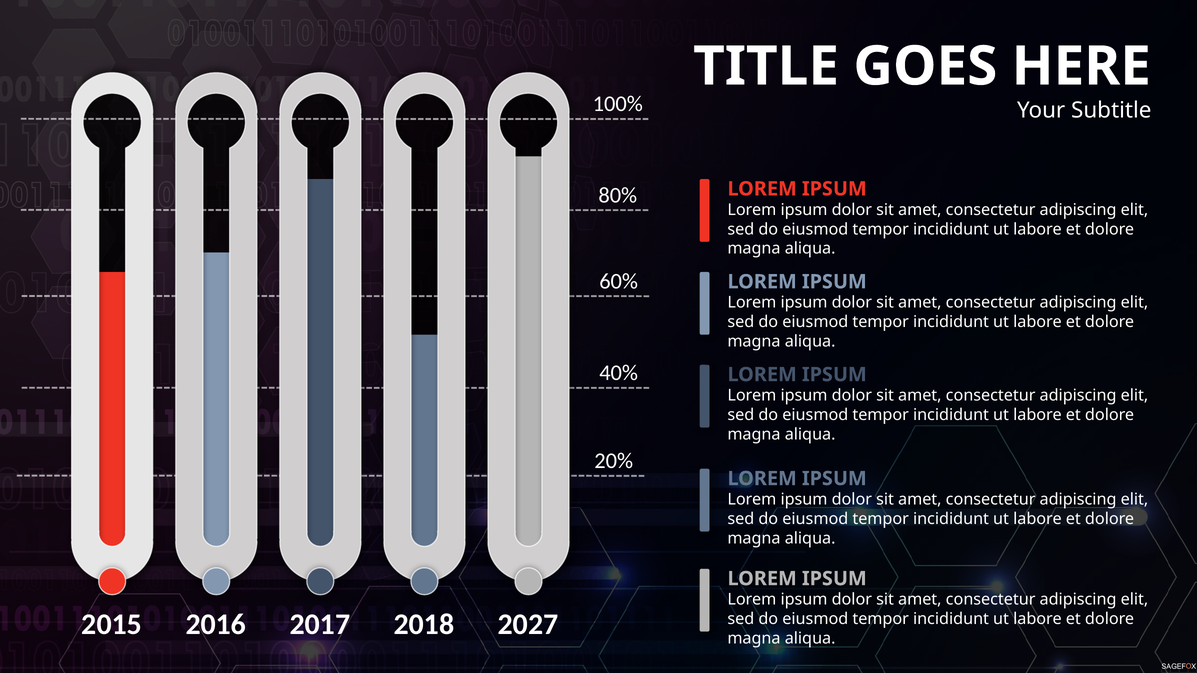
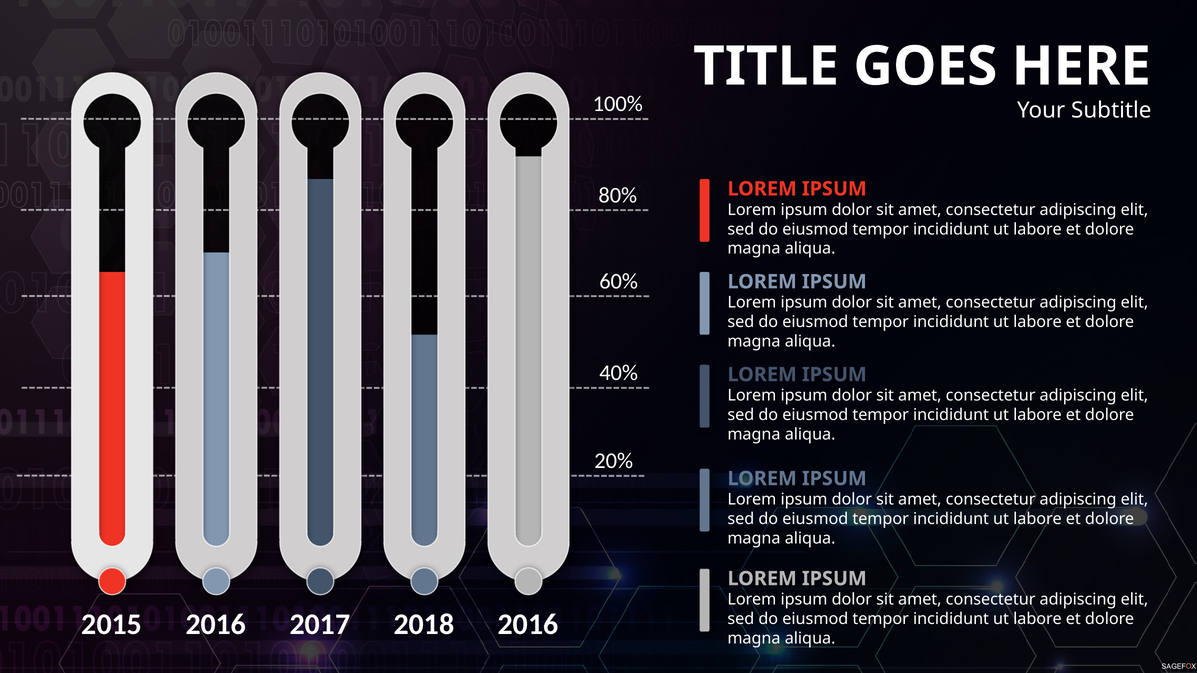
2018 2027: 2027 -> 2016
